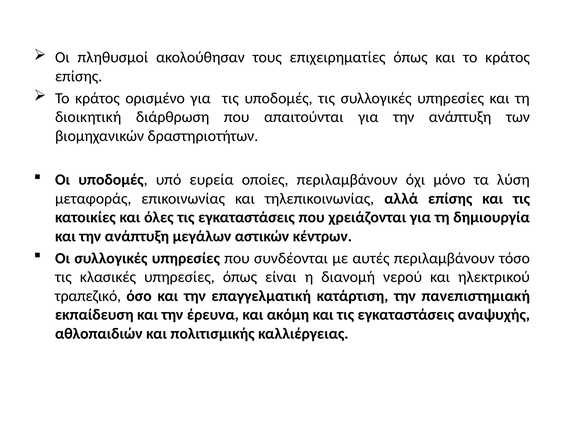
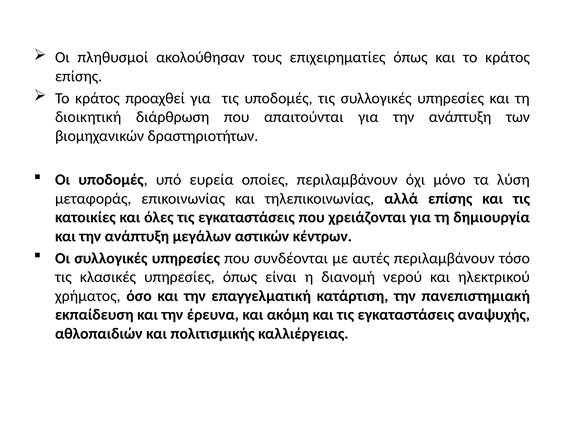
ορισμένο: ορισμένο -> προαχθεί
τραπεζικό: τραπεζικό -> χρήματος
